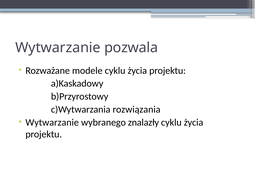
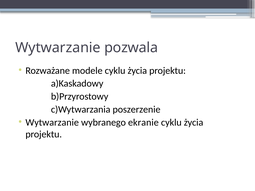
rozwiązania: rozwiązania -> poszerzenie
znalazły: znalazły -> ekranie
